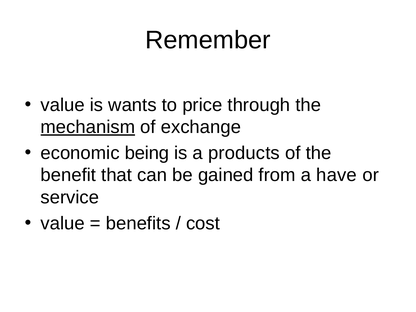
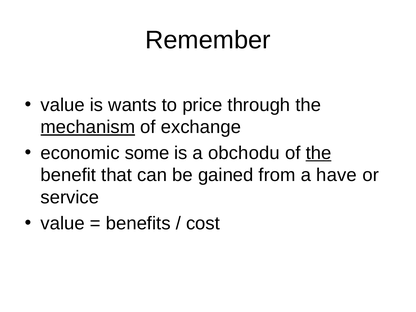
being: being -> some
products: products -> obchodu
the at (319, 153) underline: none -> present
